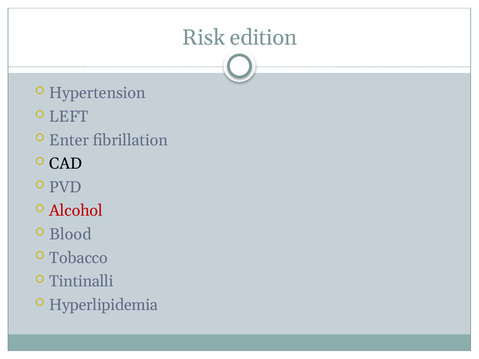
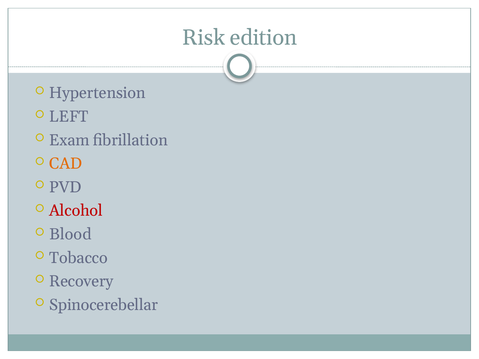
Enter: Enter -> Exam
CAD colour: black -> orange
Tintinalli: Tintinalli -> Recovery
Hyperlipidemia: Hyperlipidemia -> Spinocerebellar
